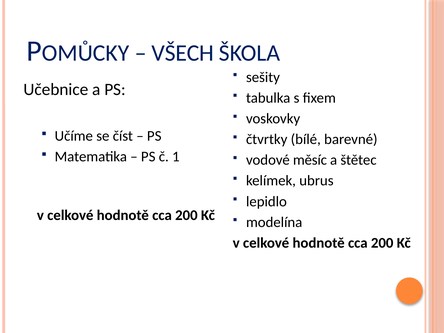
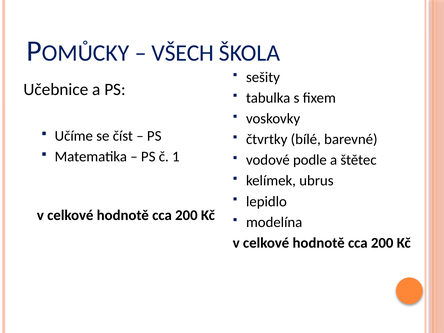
měsíc: měsíc -> podle
